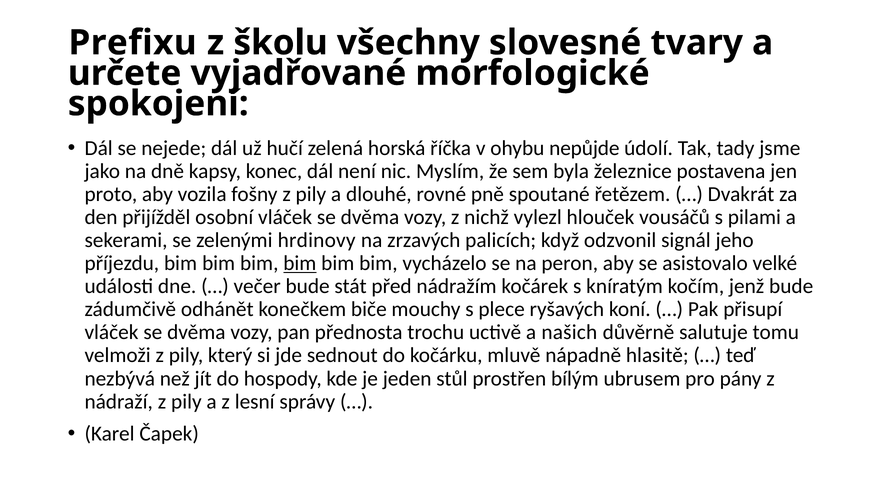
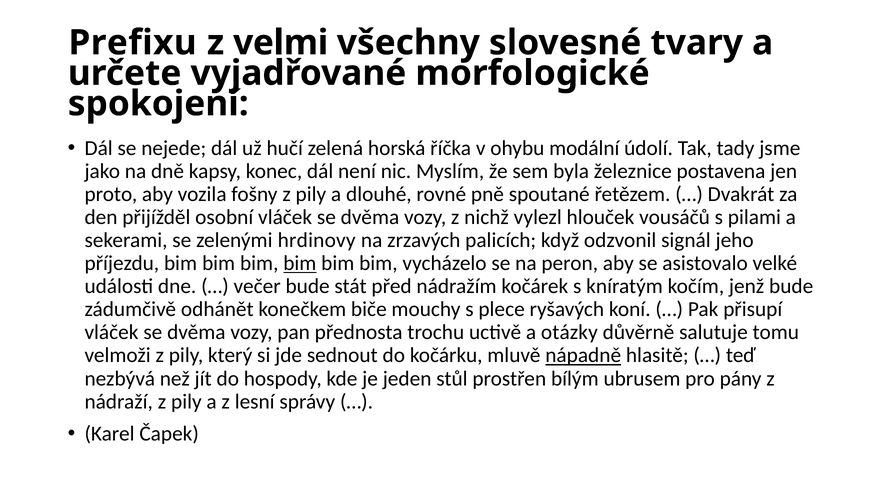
školu: školu -> velmi
nepůjde: nepůjde -> modální
našich: našich -> otázky
nápadně underline: none -> present
